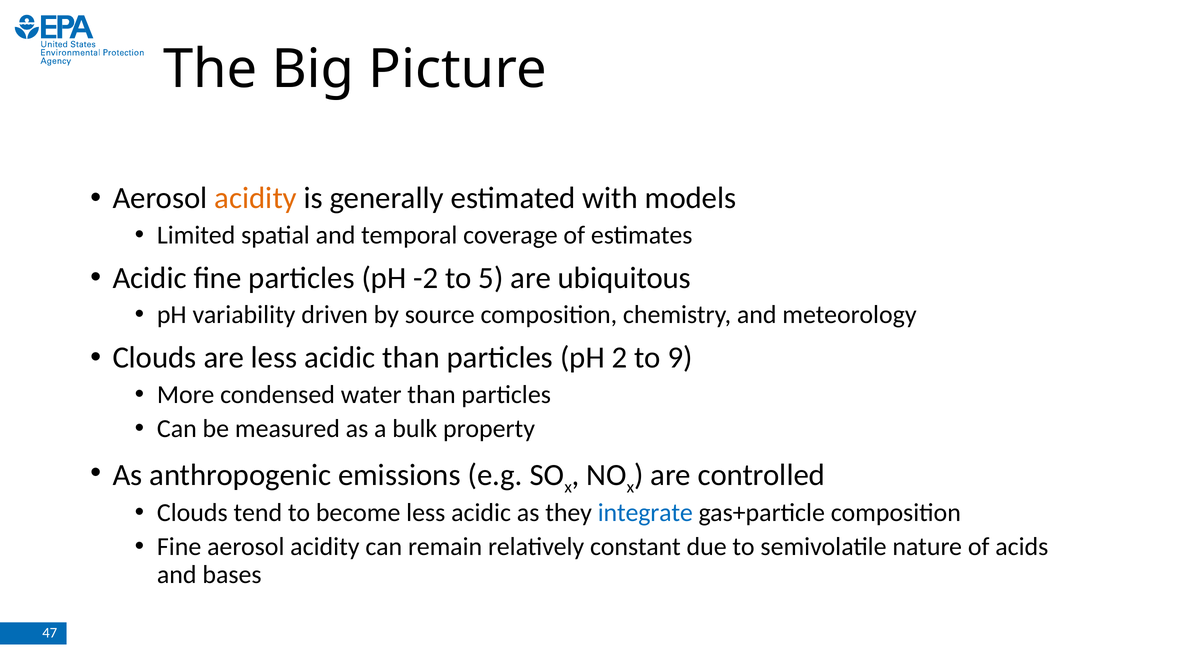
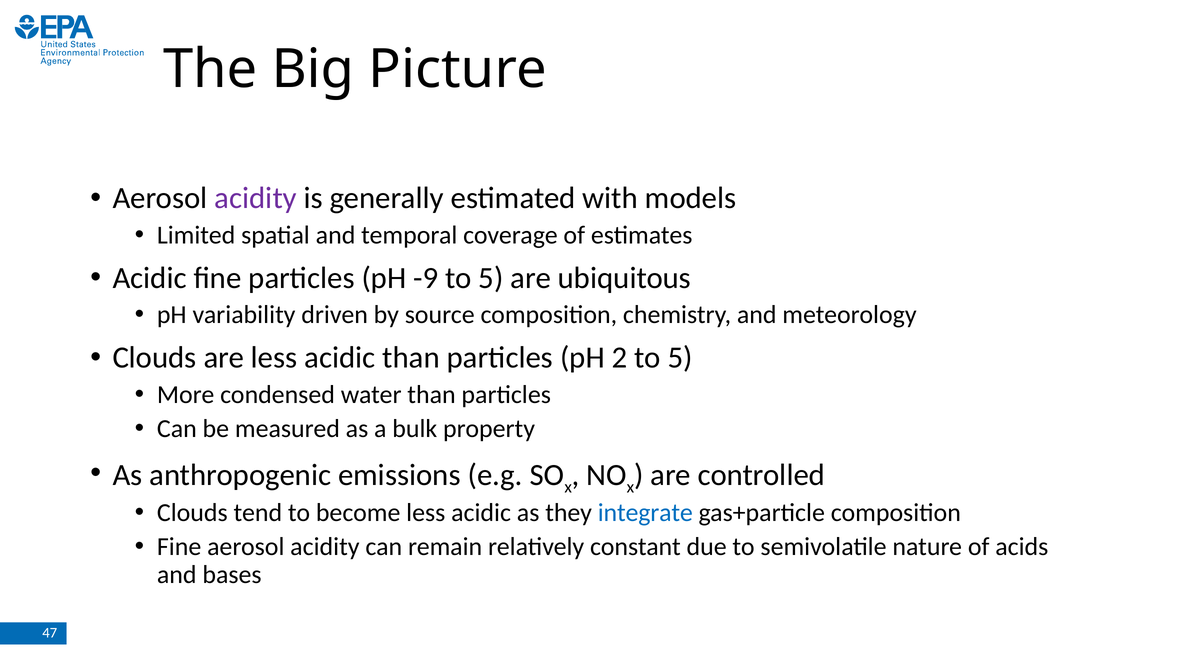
acidity at (256, 198) colour: orange -> purple
-2: -2 -> -9
2 to 9: 9 -> 5
